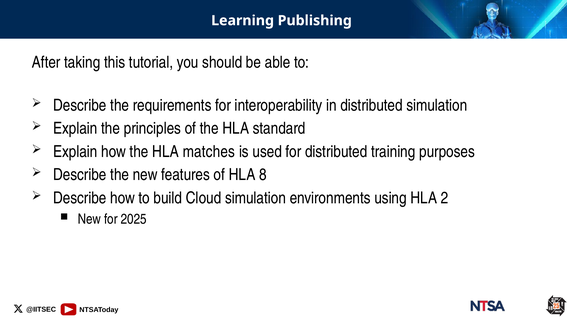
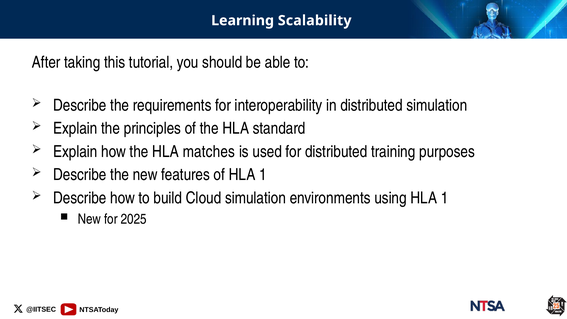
Publishing: Publishing -> Scalability
of HLA 8: 8 -> 1
using HLA 2: 2 -> 1
